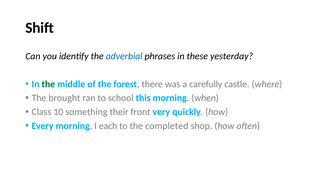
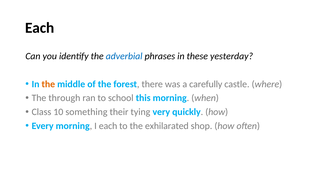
Shift at (40, 28): Shift -> Each
the at (48, 84) colour: green -> orange
brought: brought -> through
front: front -> tying
completed: completed -> exhilarated
